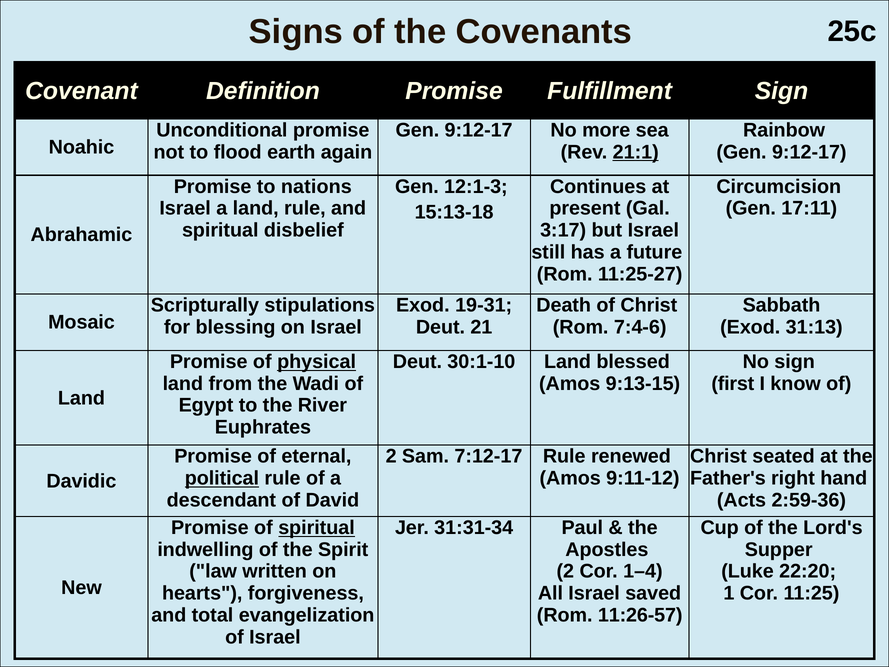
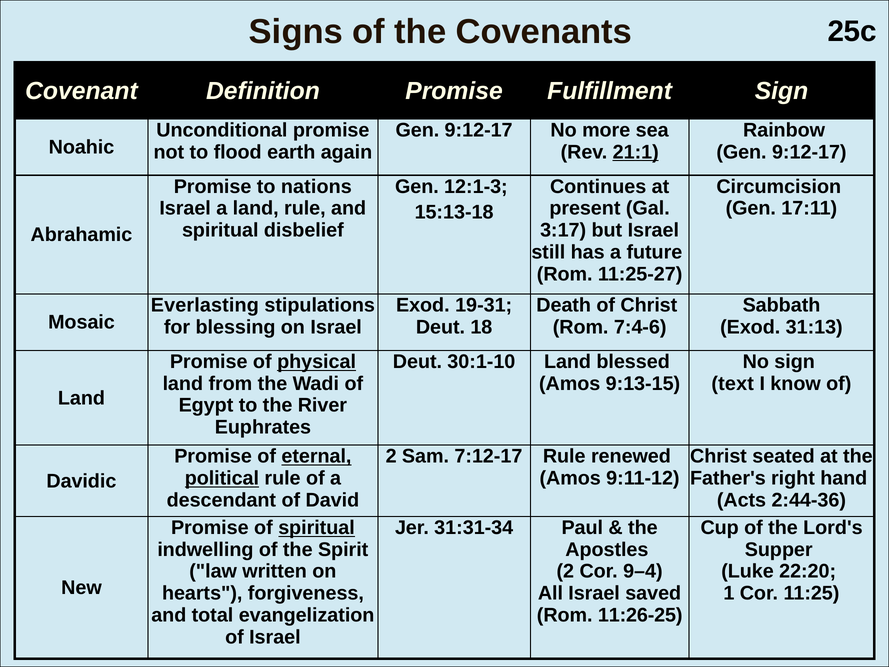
Scripturally: Scripturally -> Everlasting
21: 21 -> 18
first: first -> text
eternal underline: none -> present
2:59-36: 2:59-36 -> 2:44-36
1–4: 1–4 -> 9–4
11:26-57: 11:26-57 -> 11:26-25
